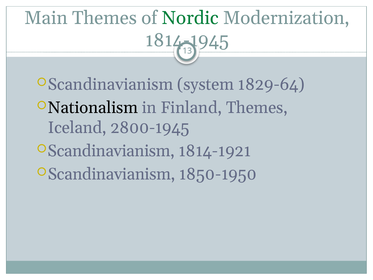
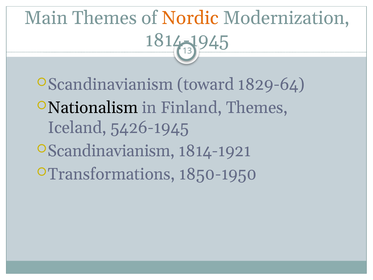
Nordic colour: green -> orange
system: system -> toward
2800-1945: 2800-1945 -> 5426-1945
Scandinavianism at (112, 174): Scandinavianism -> Transformations
